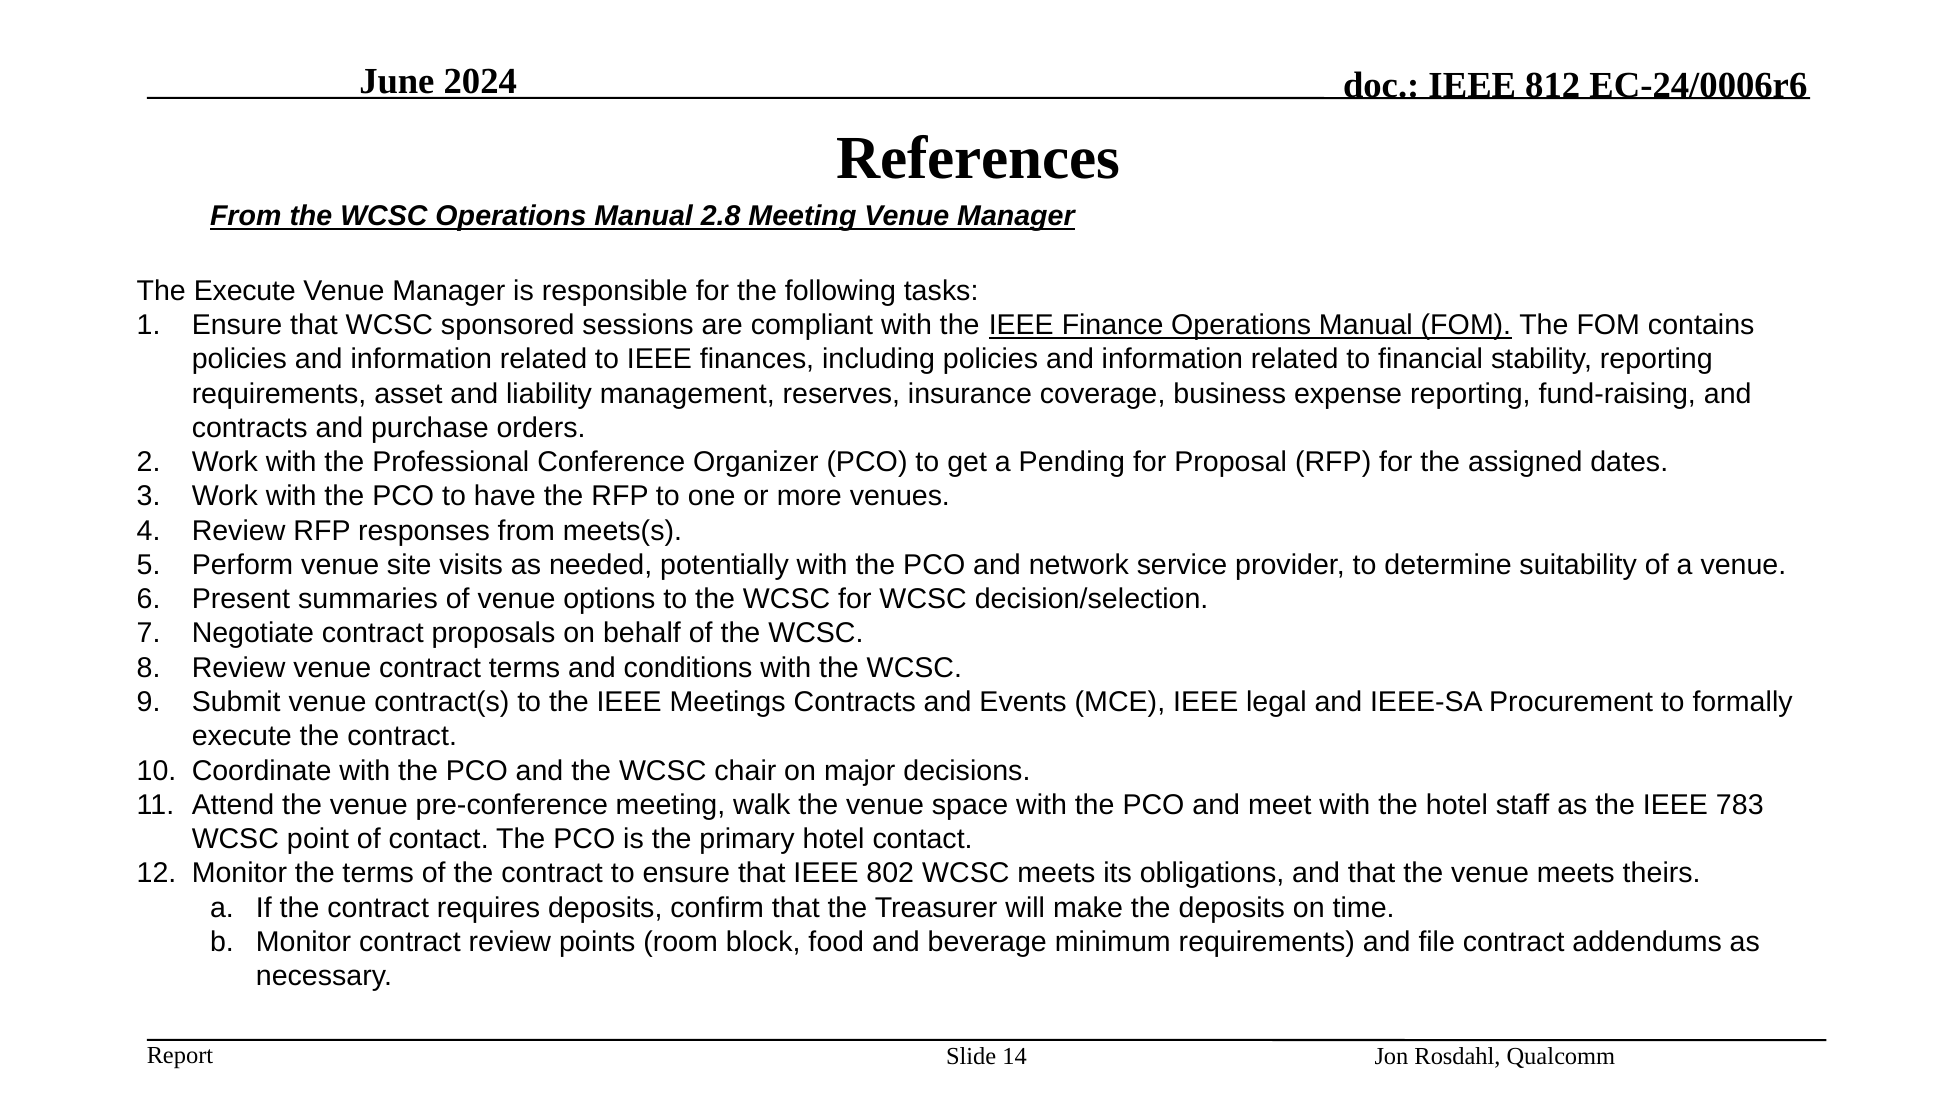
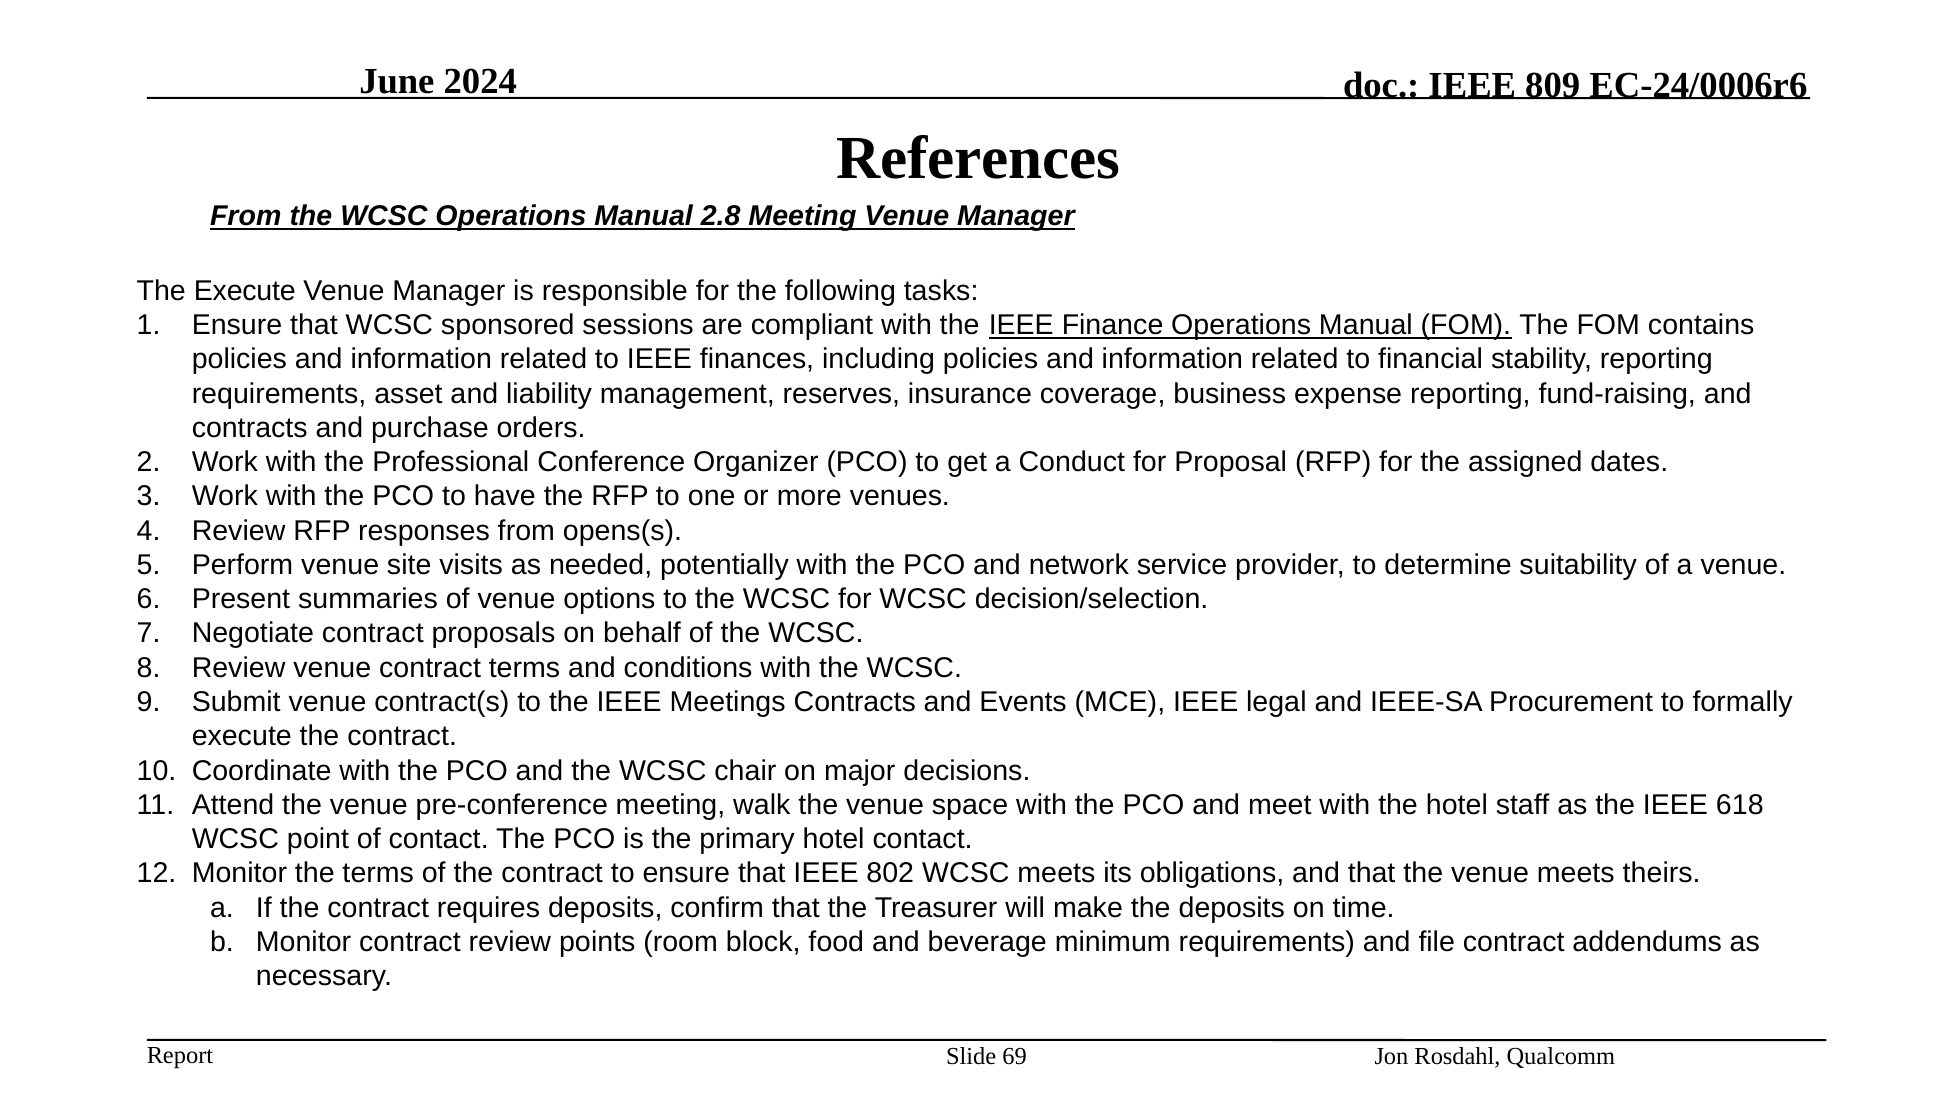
812: 812 -> 809
Pending: Pending -> Conduct
meets(s: meets(s -> opens(s
783: 783 -> 618
14: 14 -> 69
